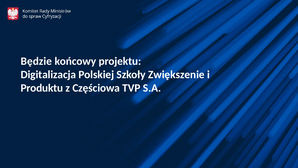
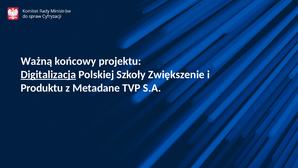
Będzie: Będzie -> Ważną
Digitalizacja underline: none -> present
Częściowa: Częściowa -> Metadane
